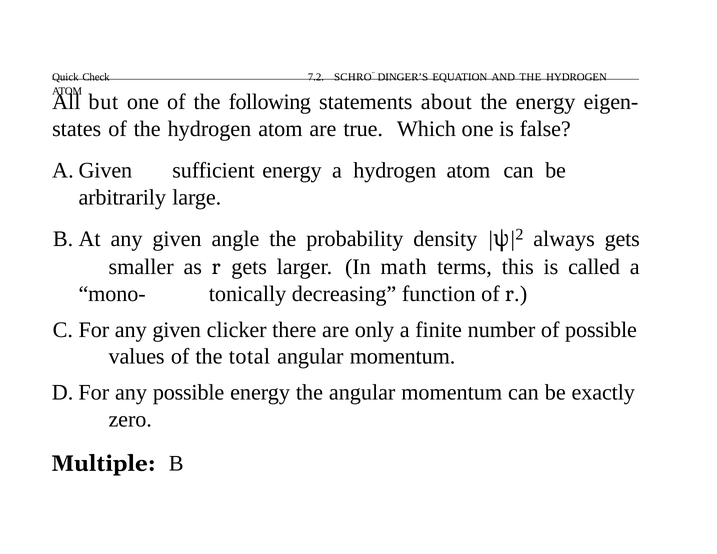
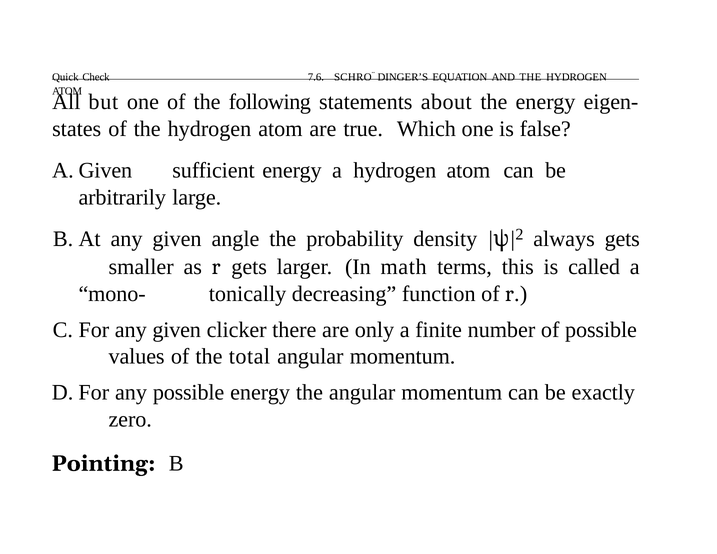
7.2: 7.2 -> 7.6
Multiple: Multiple -> Pointing
